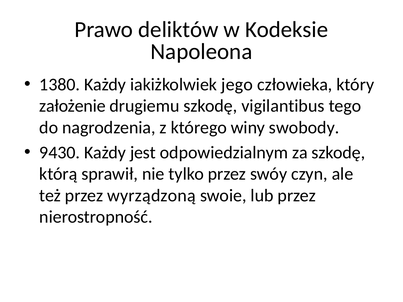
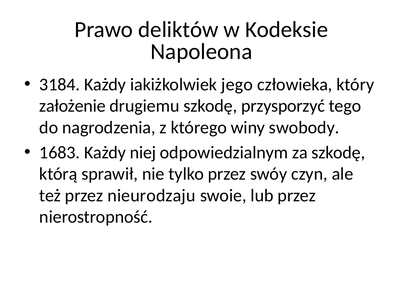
1380: 1380 -> 3184
vigilantibus: vigilantibus -> przysporzyć
9430: 9430 -> 1683
jest: jest -> niej
wyrządzoną: wyrządzoną -> nieurodzaju
